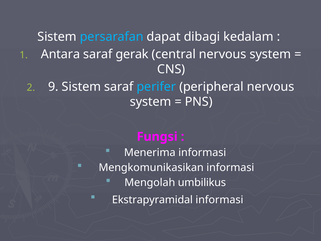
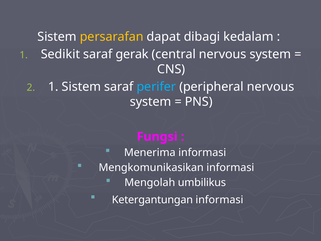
persarafan colour: light blue -> yellow
Antara: Antara -> Sedikit
2 9: 9 -> 1
Ekstrapyramidal: Ekstrapyramidal -> Ketergantungan
